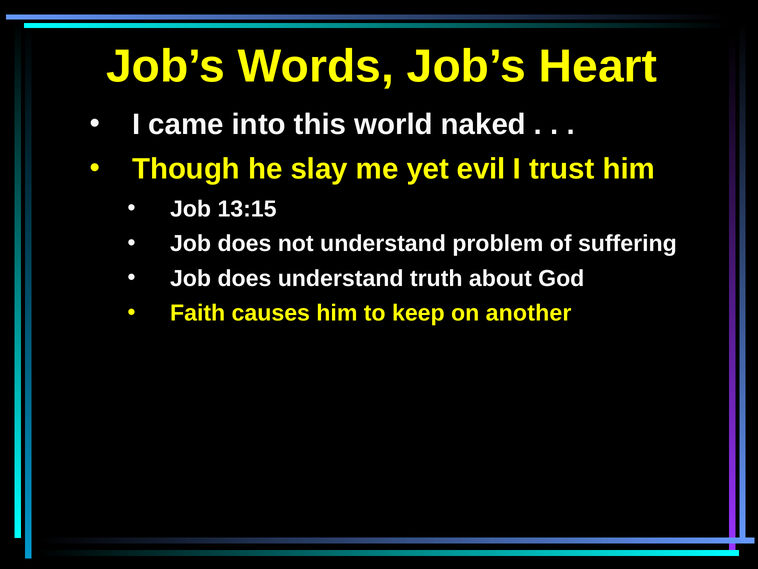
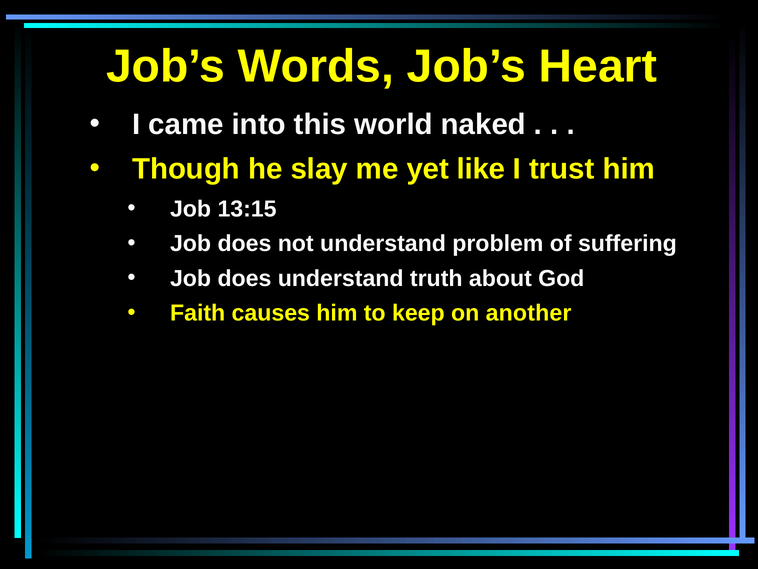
evil: evil -> like
